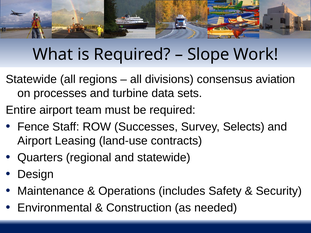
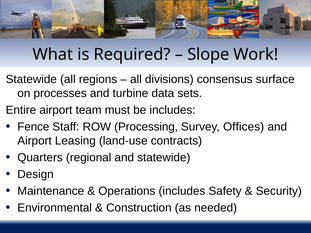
aviation: aviation -> surface
be required: required -> includes
Successes: Successes -> Processing
Selects: Selects -> Offices
